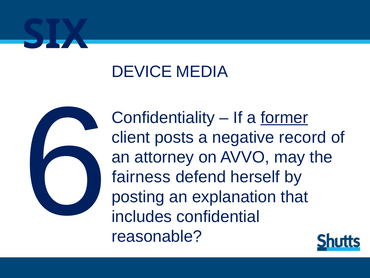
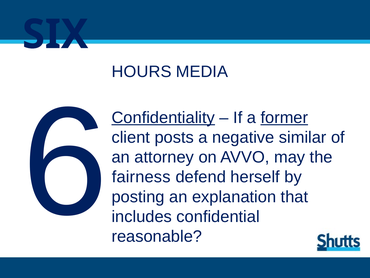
DEVICE: DEVICE -> HOURS
Confidentiality underline: none -> present
record: record -> similar
